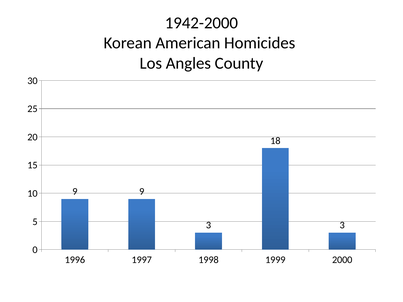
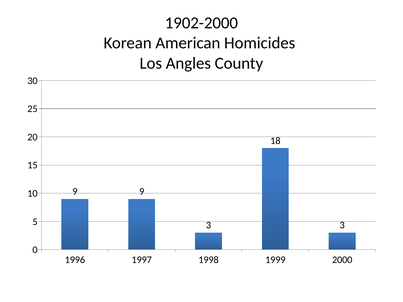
1942-2000: 1942-2000 -> 1902-2000
